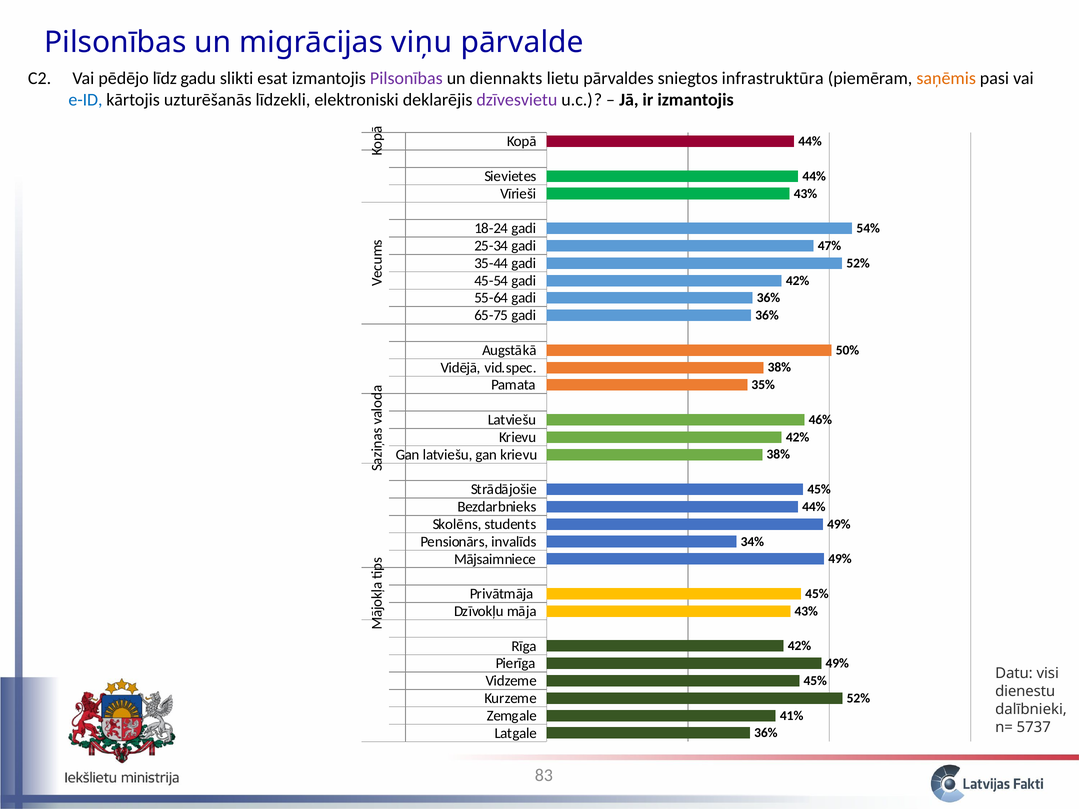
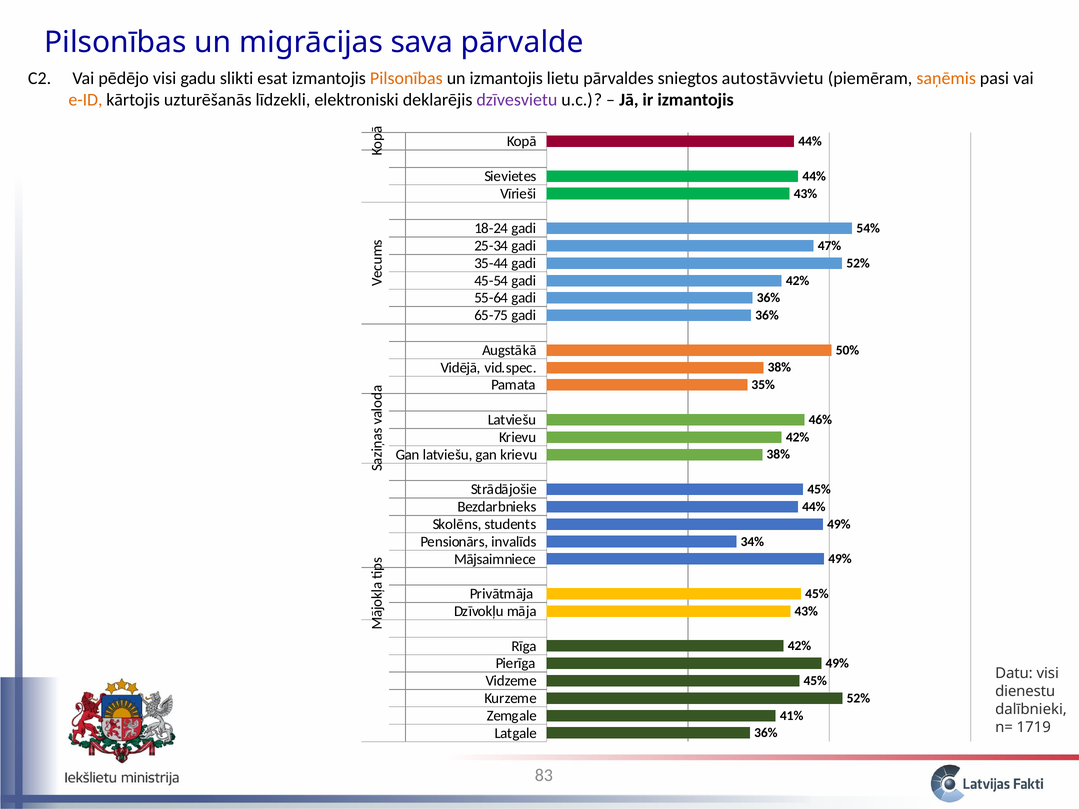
viņu: viņu -> sava
pēdējo līdz: līdz -> visi
Pilsonības at (406, 78) colour: purple -> orange
un diennakts: diennakts -> izmantojis
infrastruktūra: infrastruktūra -> autostāvvietu
e-ID colour: blue -> orange
5737: 5737 -> 1719
